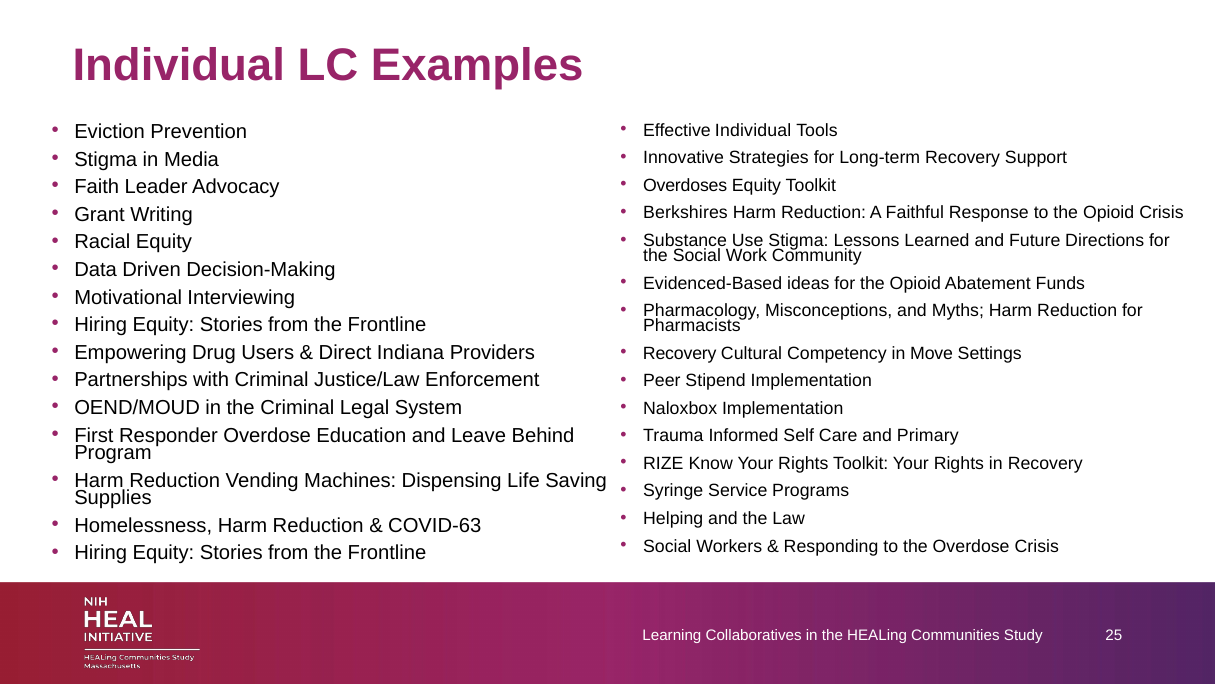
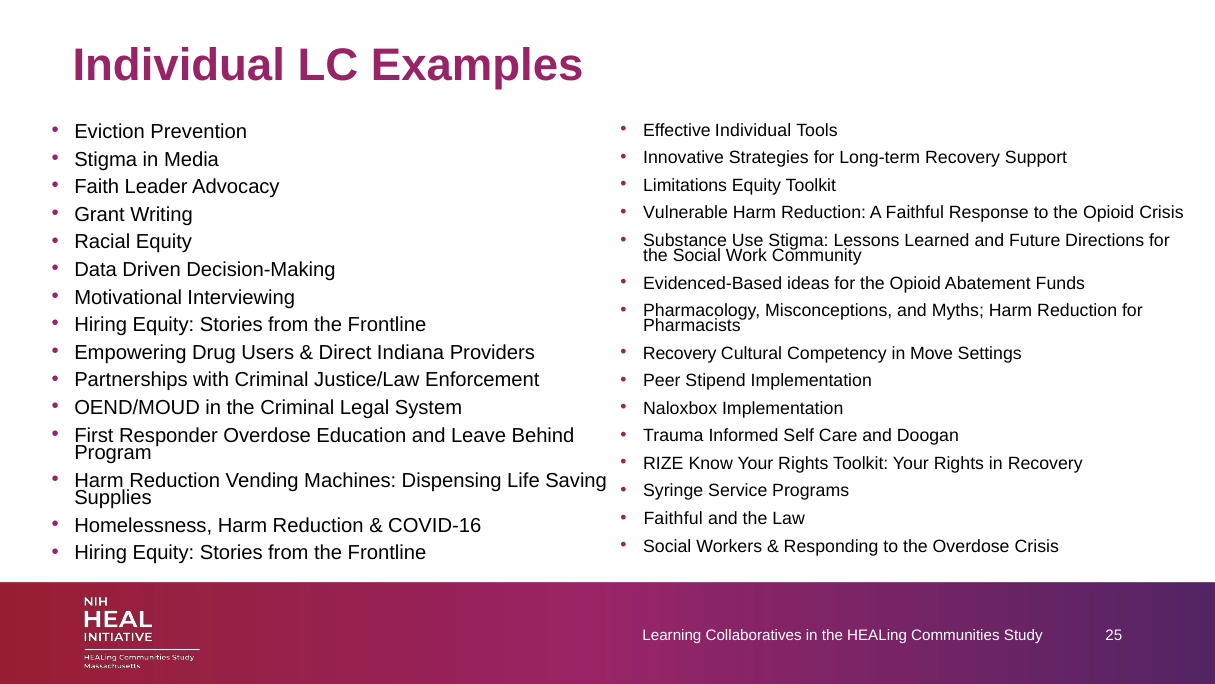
Overdoses: Overdoses -> Limitations
Berkshires: Berkshires -> Vulnerable
Primary: Primary -> Doogan
Helping at (673, 518): Helping -> Faithful
COVID-63: COVID-63 -> COVID-16
